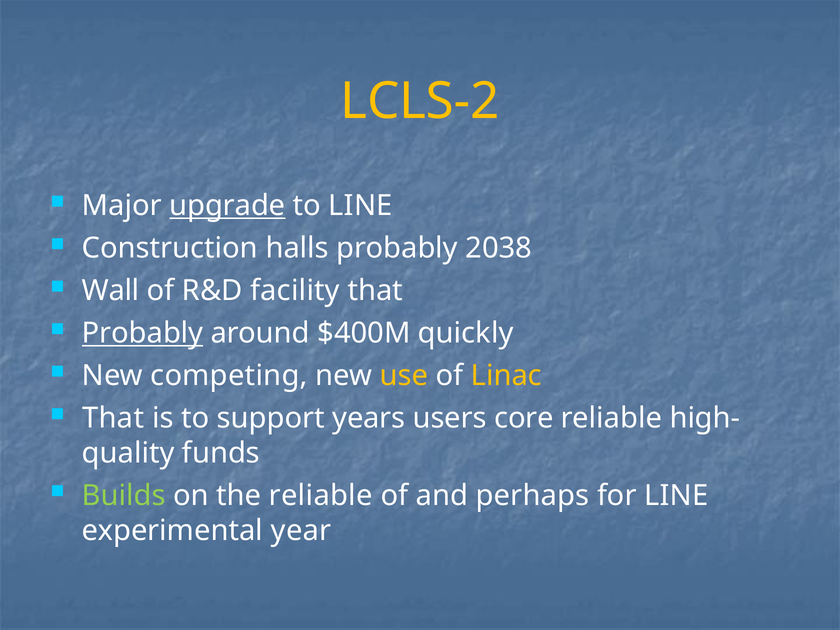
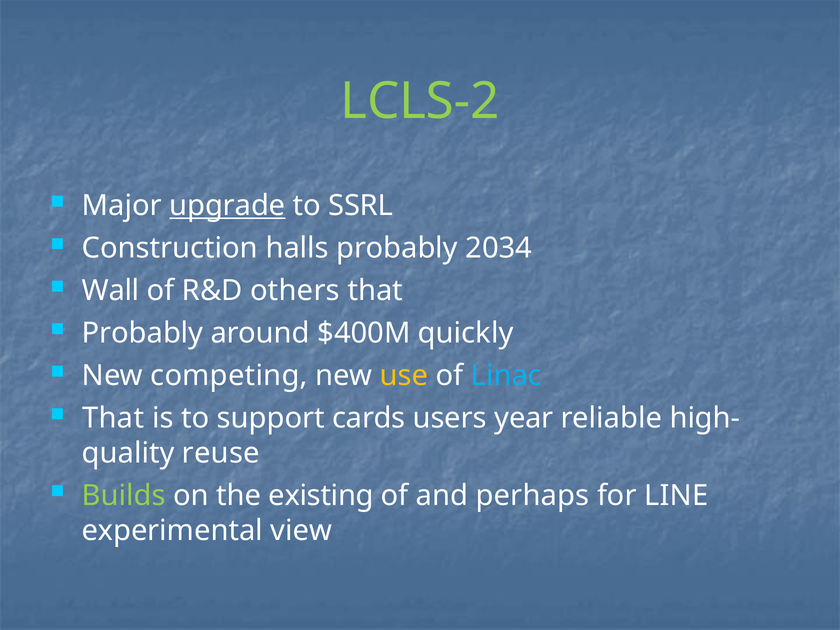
LCLS-2 colour: yellow -> light green
to LINE: LINE -> SSRL
2038: 2038 -> 2034
facility: facility -> others
Probably at (143, 333) underline: present -> none
Linac colour: yellow -> light blue
years: years -> cards
core: core -> year
funds: funds -> reuse
the reliable: reliable -> existing
year: year -> view
